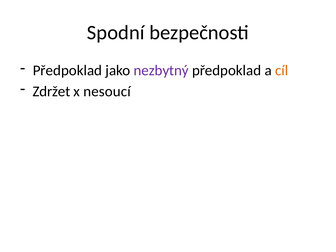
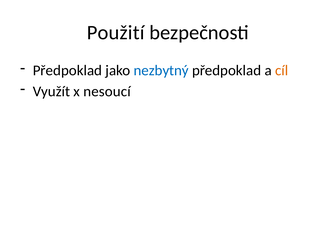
Spodní: Spodní -> Použití
nezbytný colour: purple -> blue
Zdržet: Zdržet -> Využít
